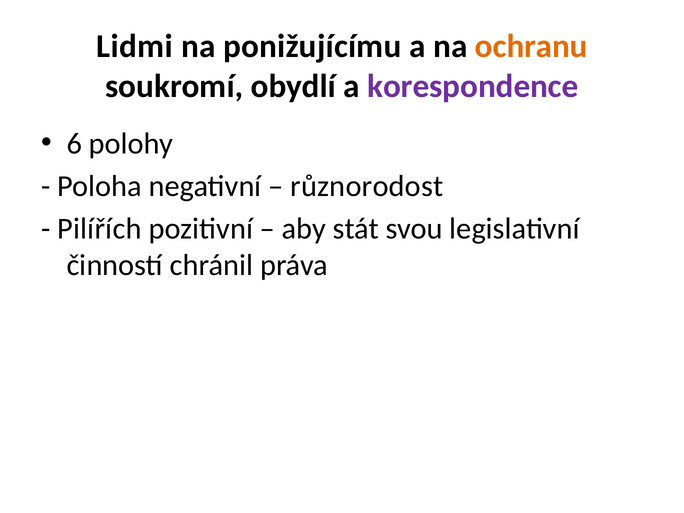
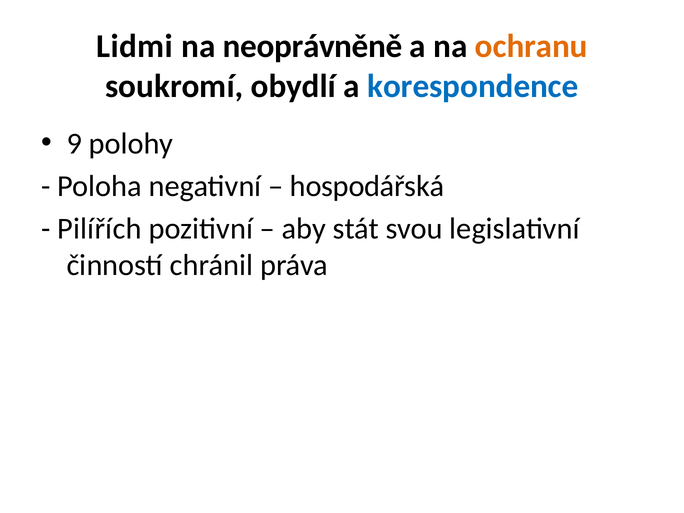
ponižujícímu: ponižujícímu -> neoprávněně
korespondence colour: purple -> blue
6: 6 -> 9
různorodost: různorodost -> hospodářská
